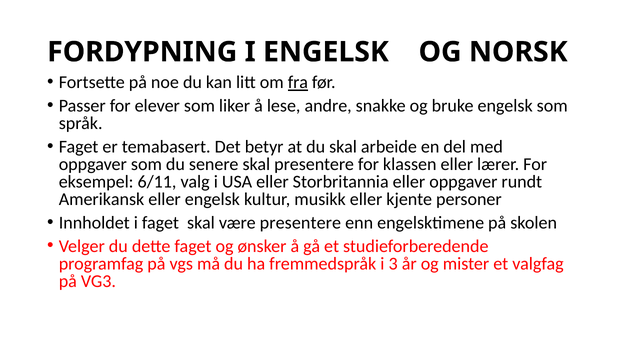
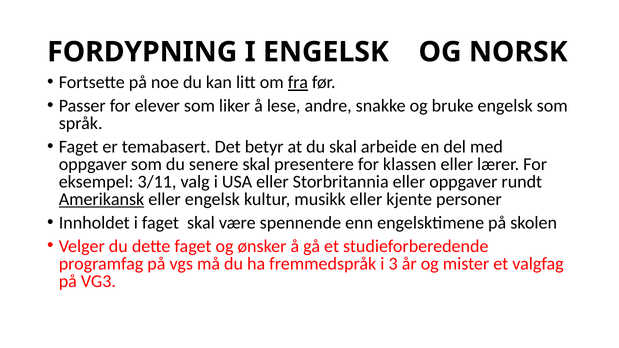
6/11: 6/11 -> 3/11
Amerikansk underline: none -> present
være presentere: presentere -> spennende
